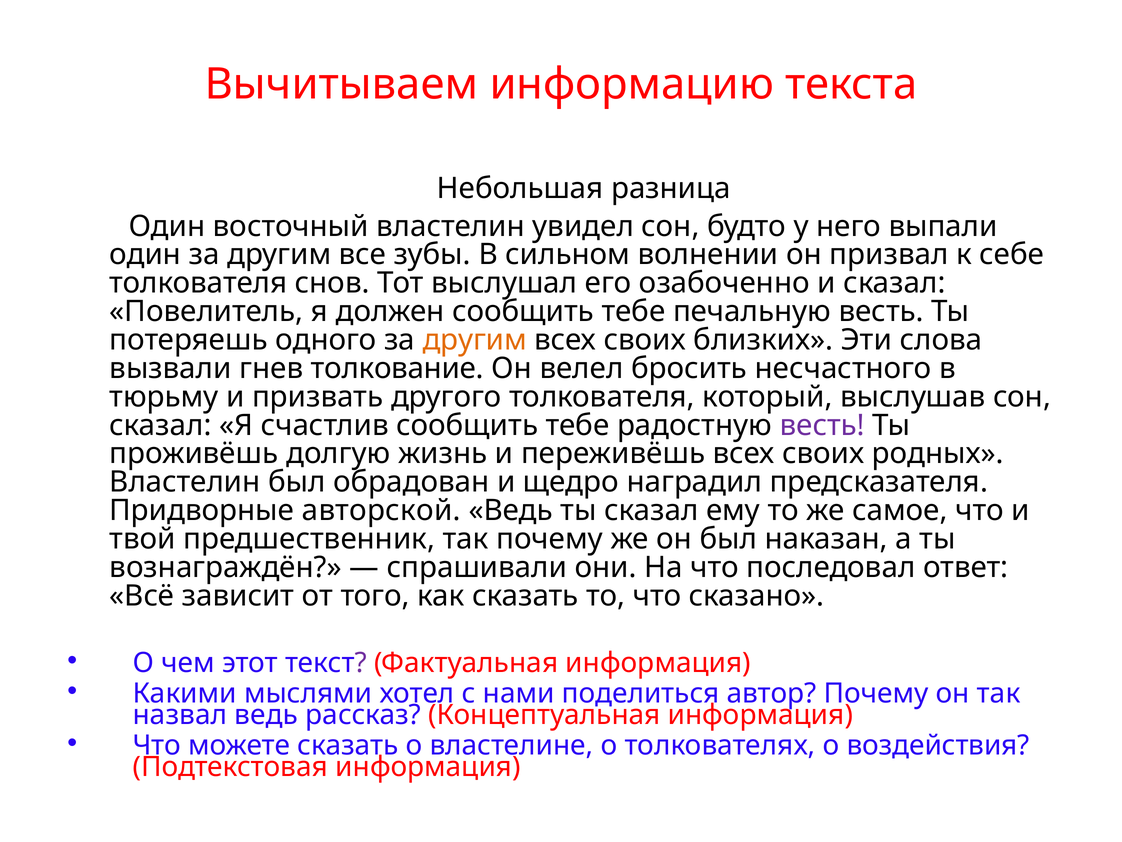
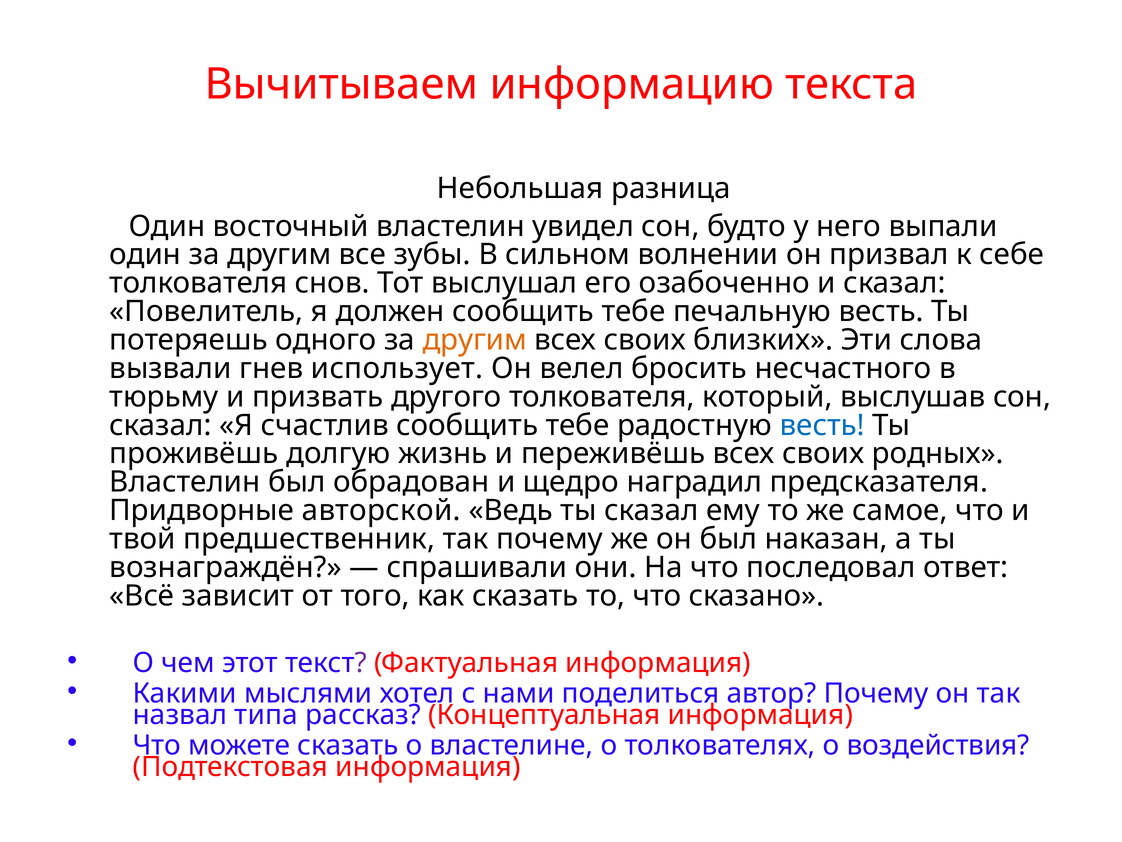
толкование: толкование -> использует
весть at (822, 425) colour: purple -> blue
назвал ведь: ведь -> типа
